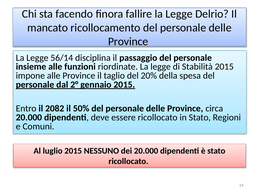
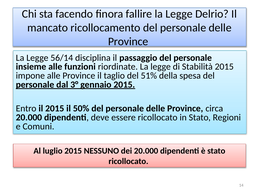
20%: 20% -> 51%
2°: 2° -> 3°
il 2082: 2082 -> 2015
